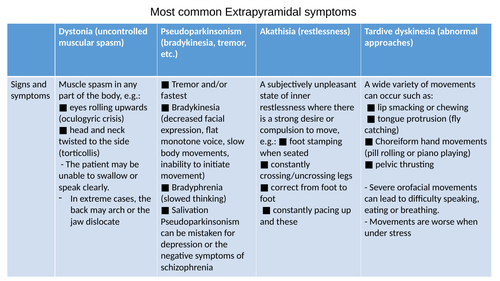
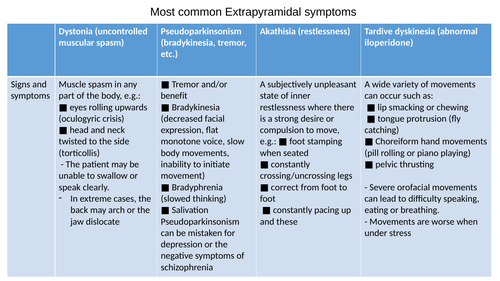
approaches: approaches -> iloperidone
fastest: fastest -> benefit
